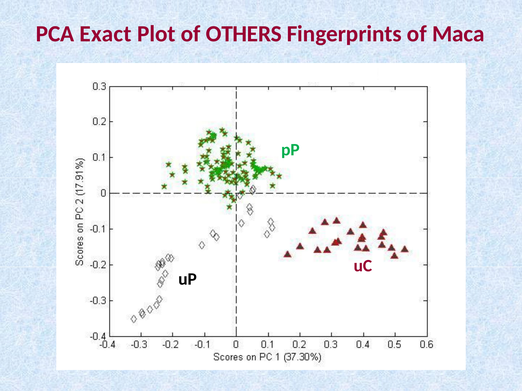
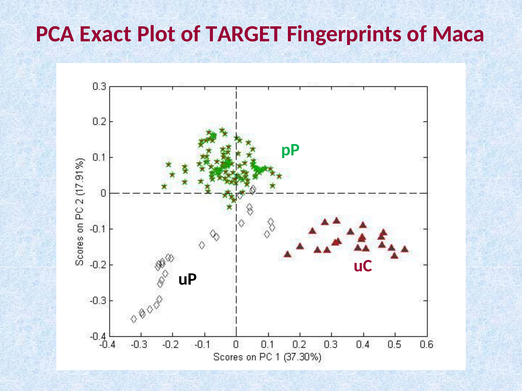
OTHERS: OTHERS -> TARGET
